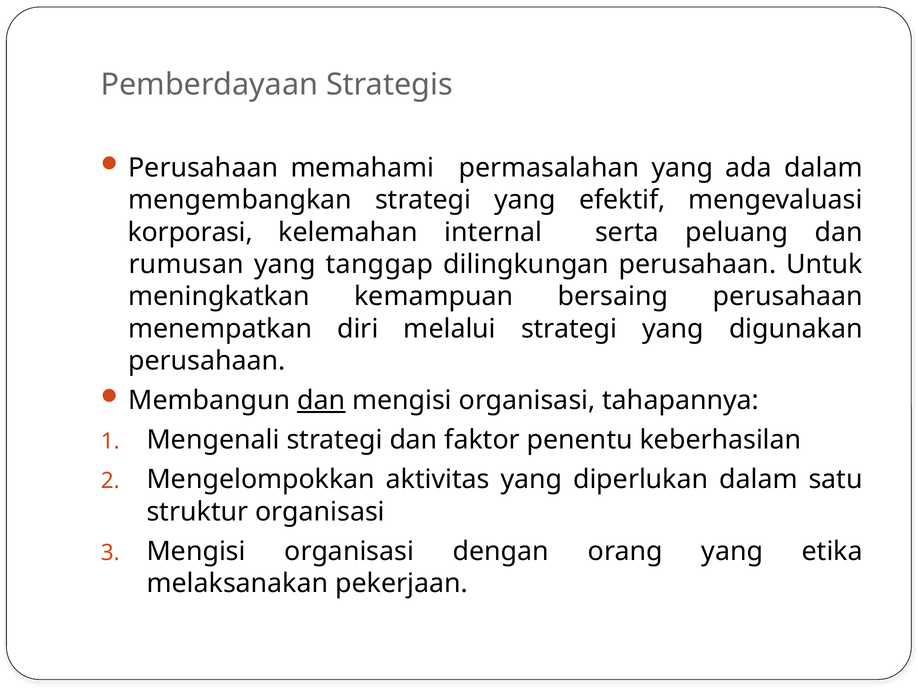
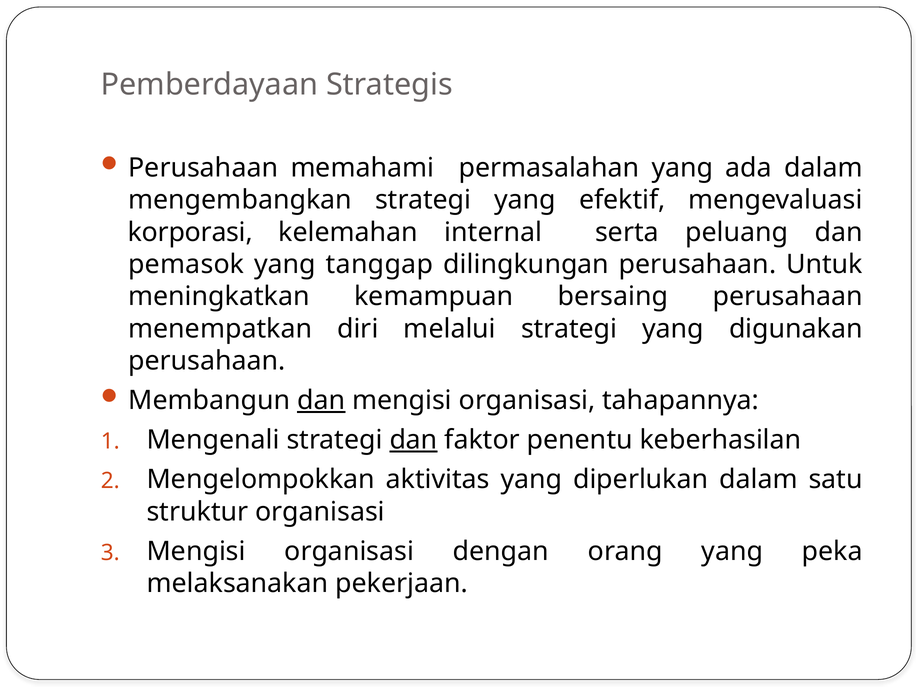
rumusan: rumusan -> pemasok
dan at (414, 440) underline: none -> present
etika: etika -> peka
